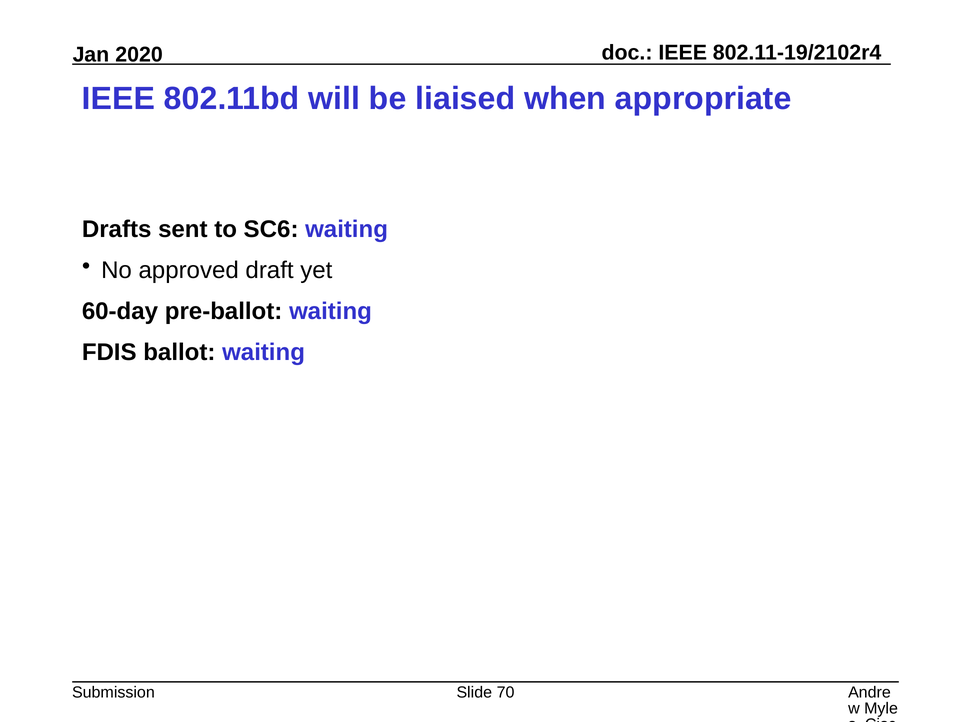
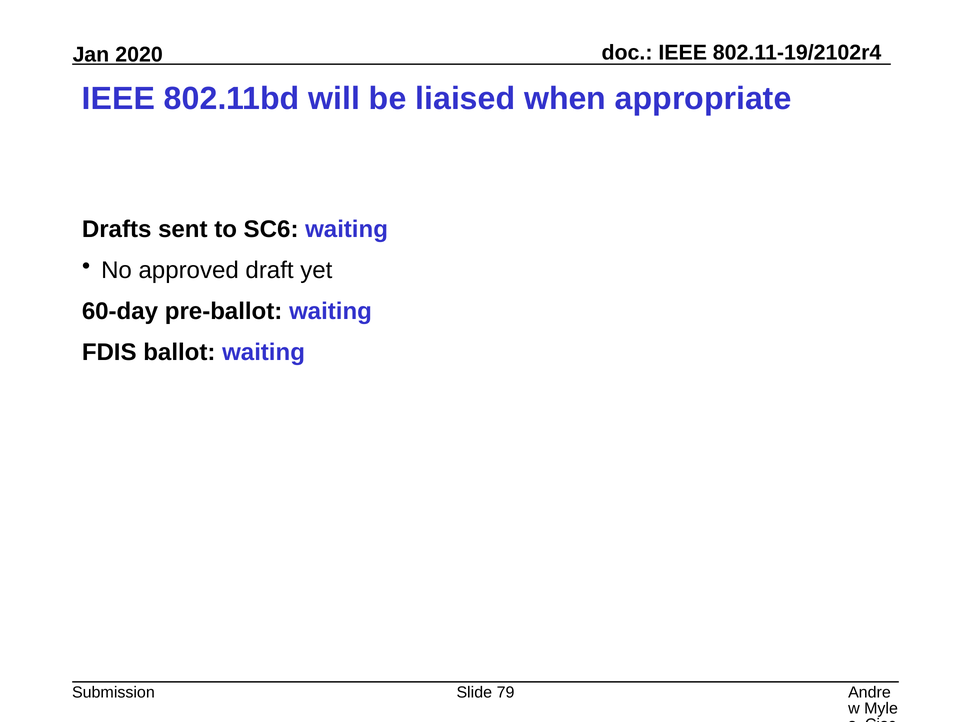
70: 70 -> 79
